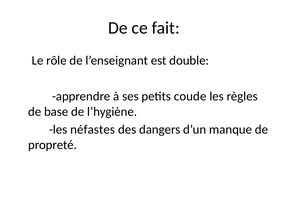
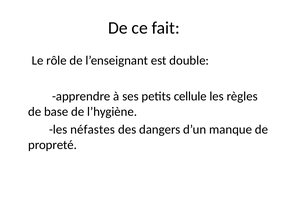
coude: coude -> cellule
